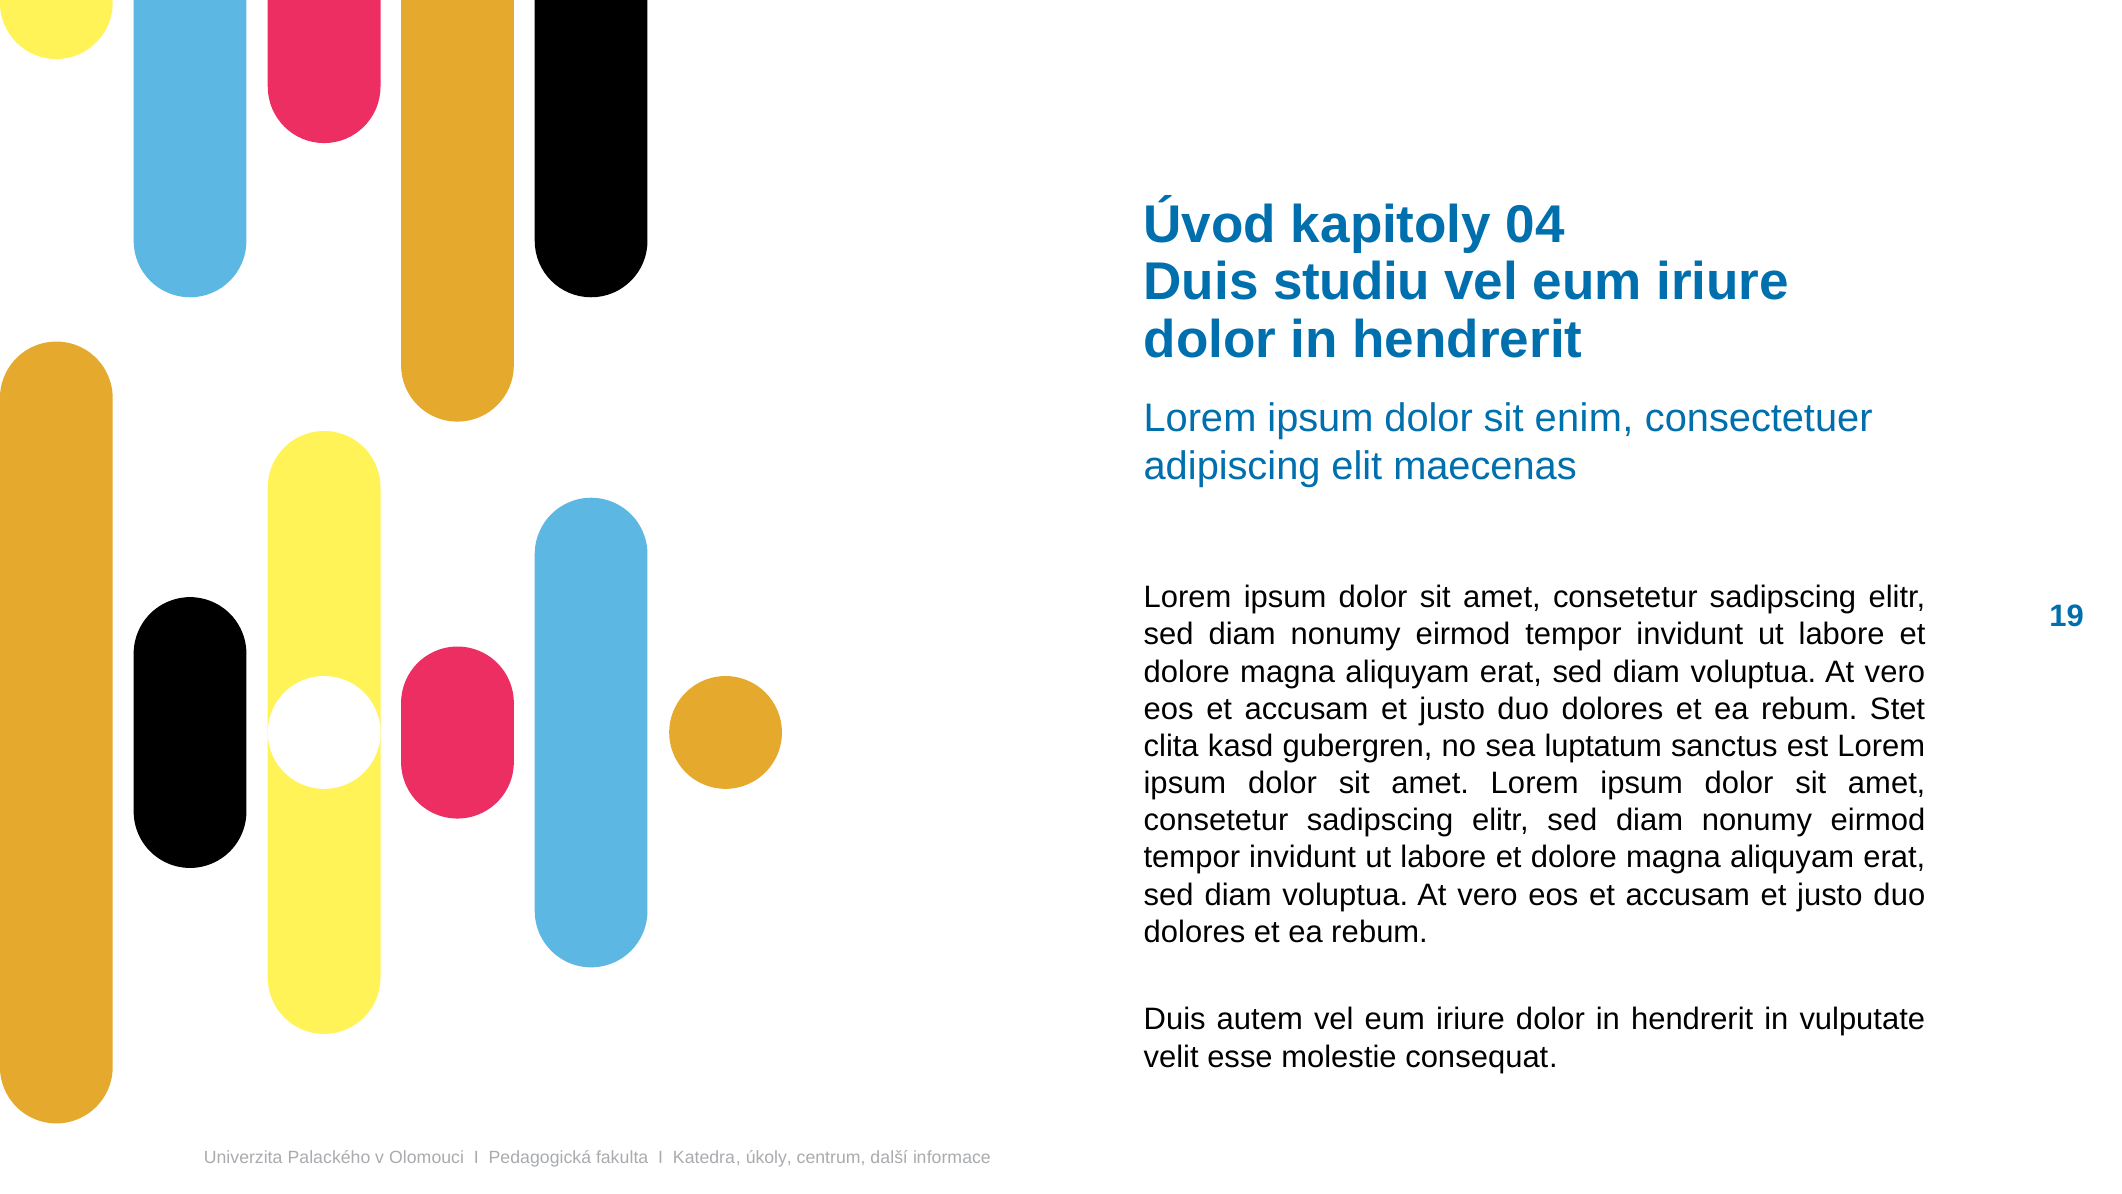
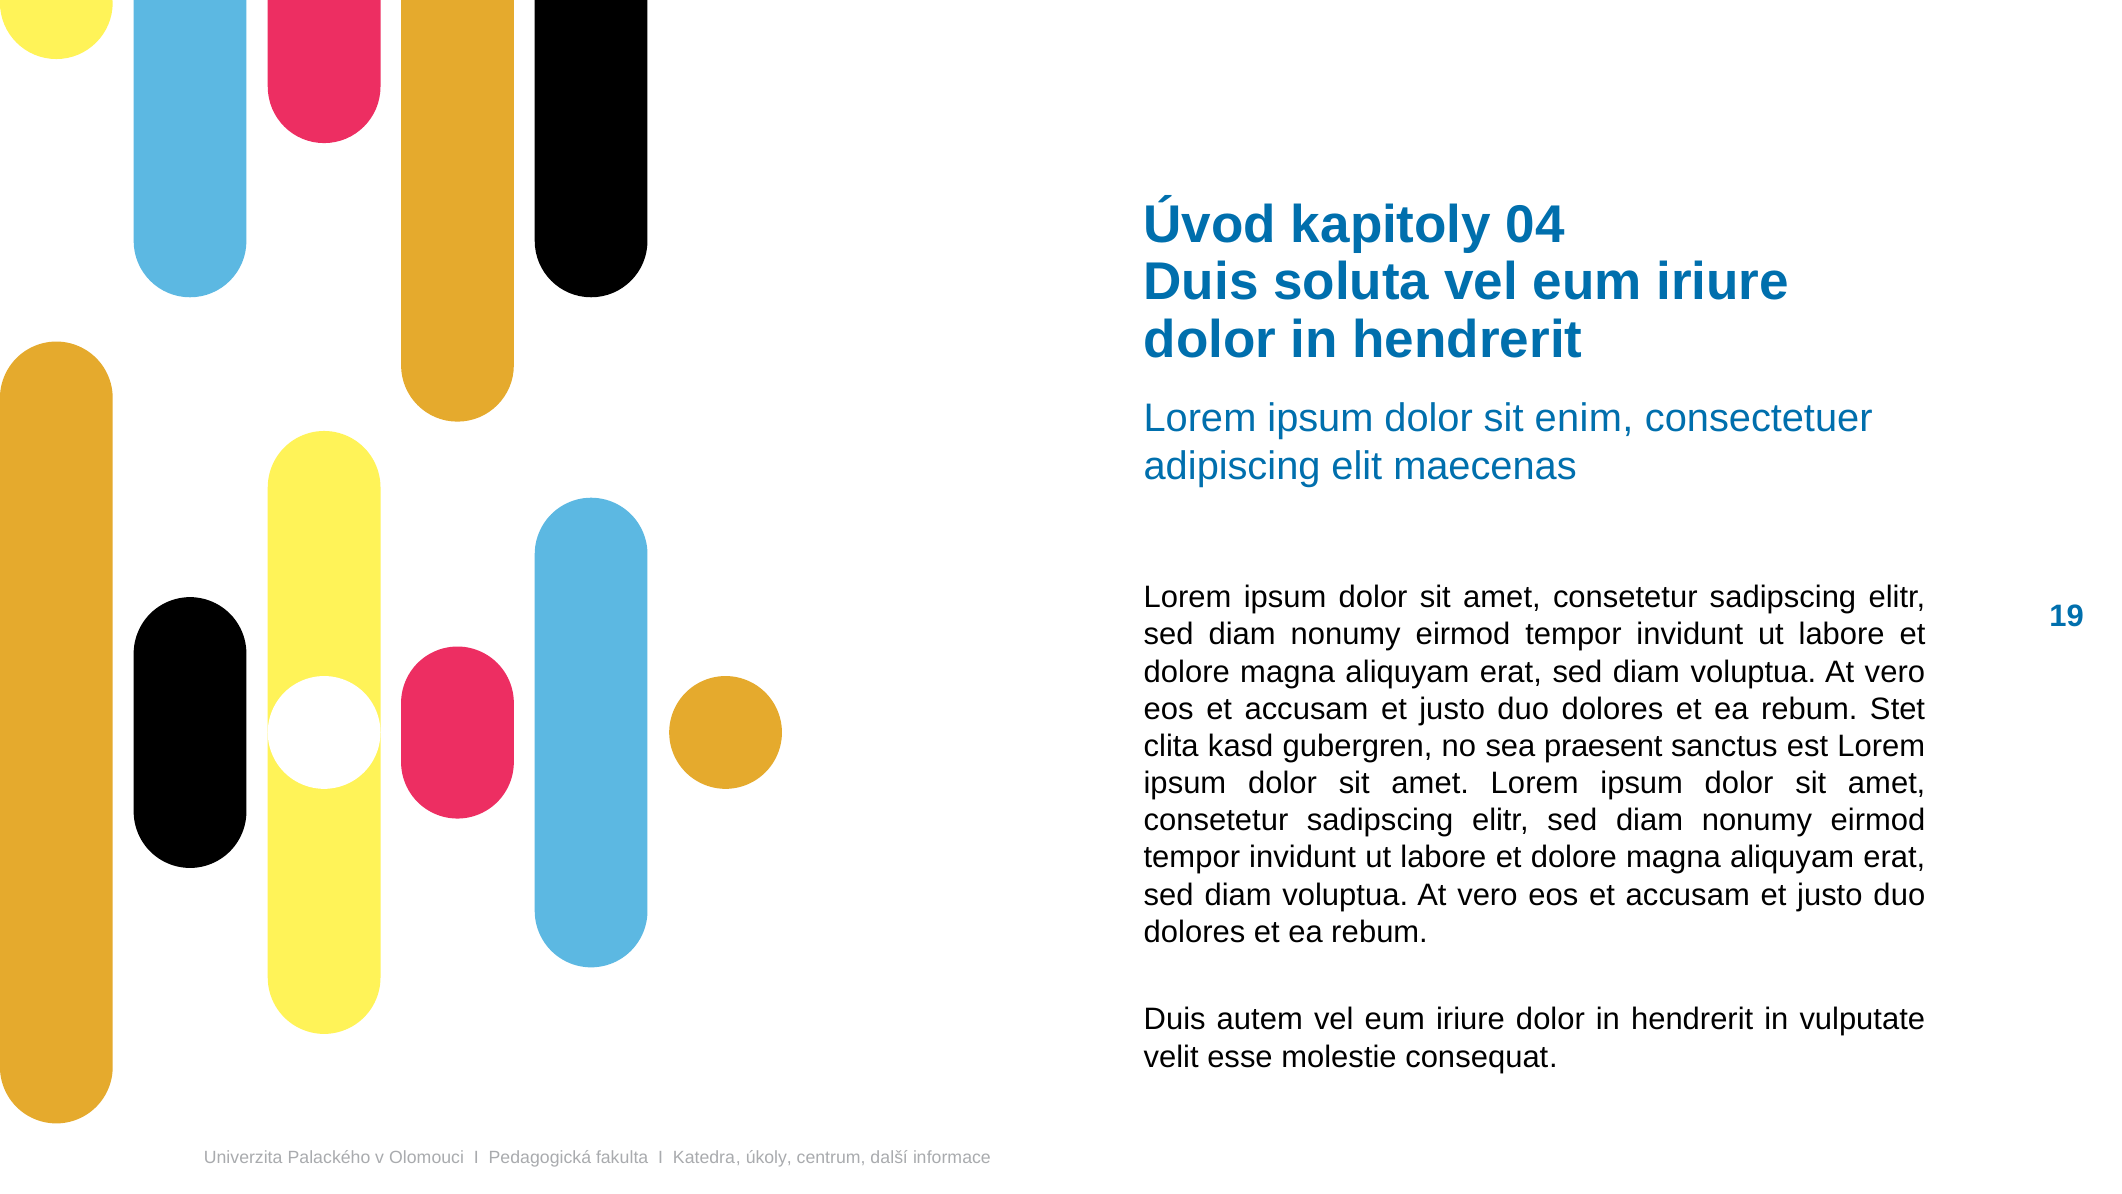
studiu: studiu -> soluta
luptatum: luptatum -> praesent
